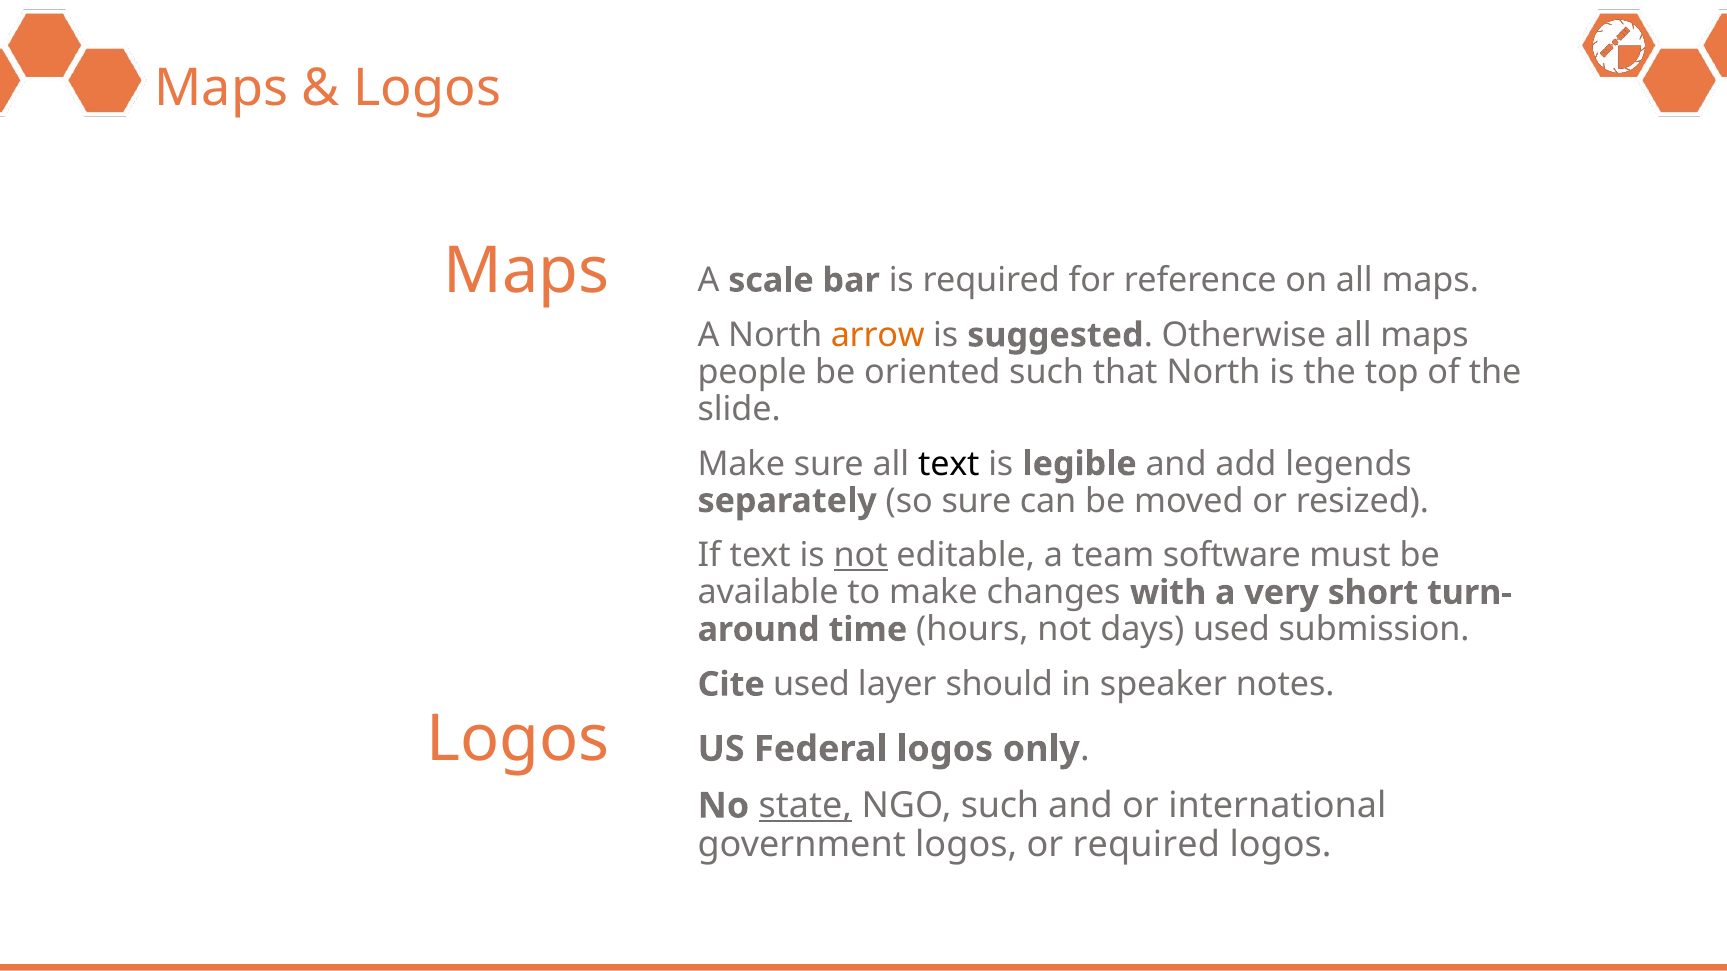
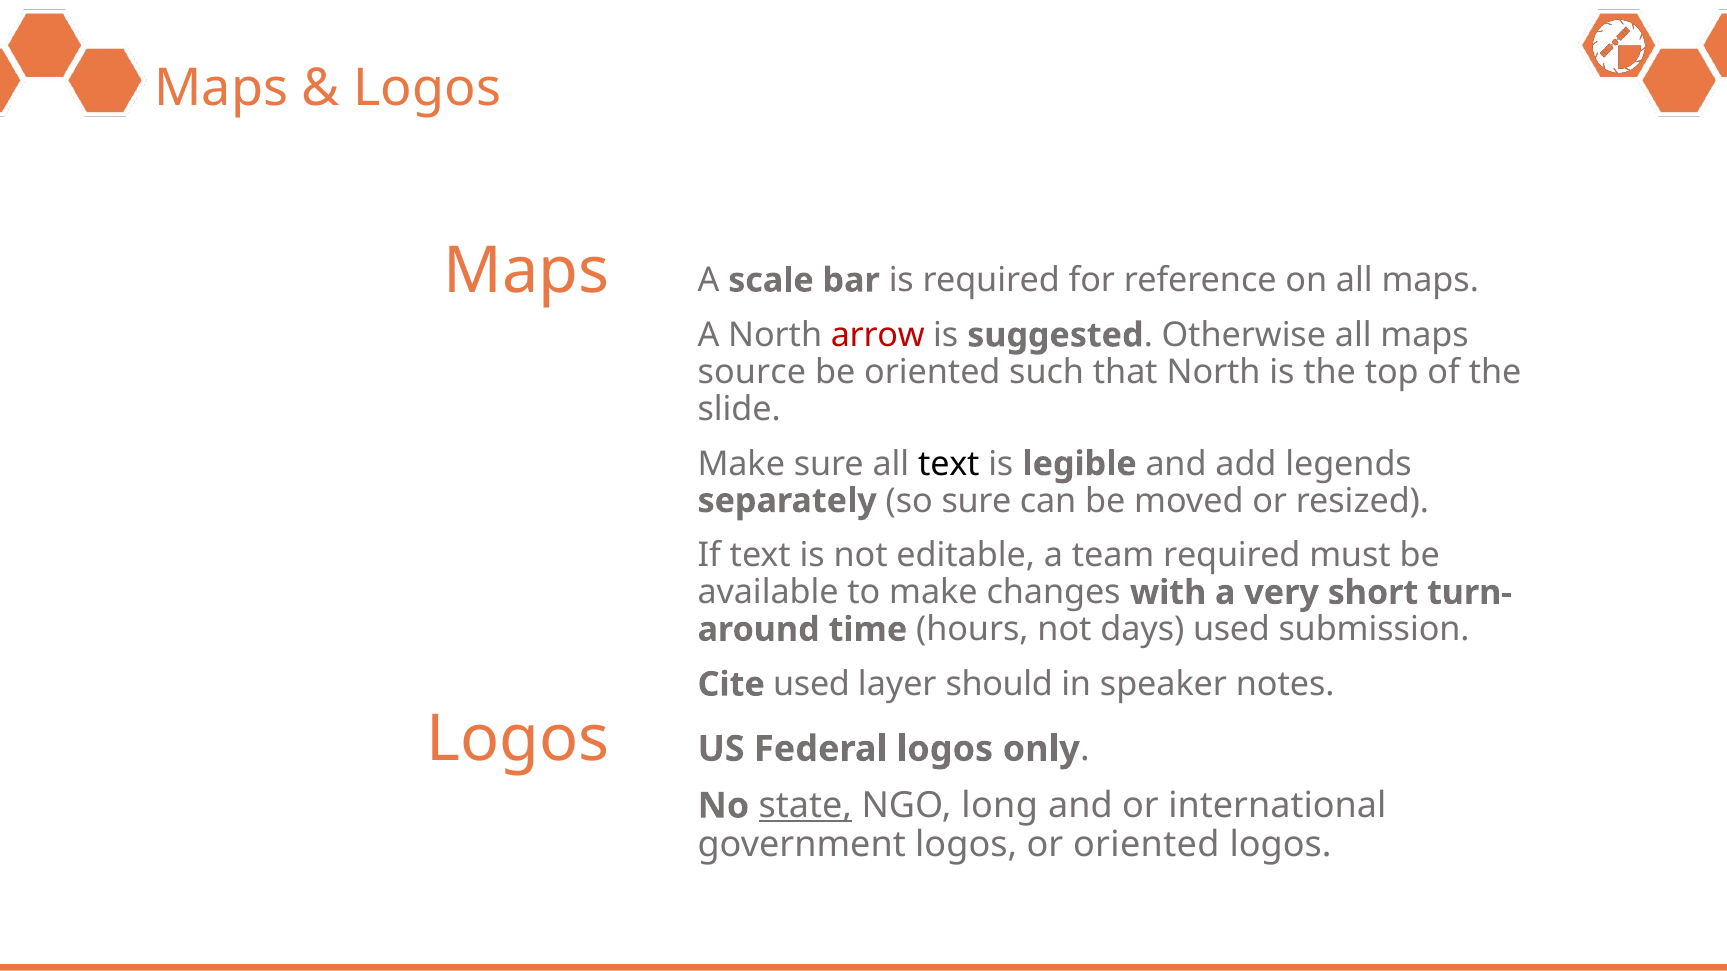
arrow colour: orange -> red
people: people -> source
not at (861, 556) underline: present -> none
team software: software -> required
NGO such: such -> long
or required: required -> oriented
